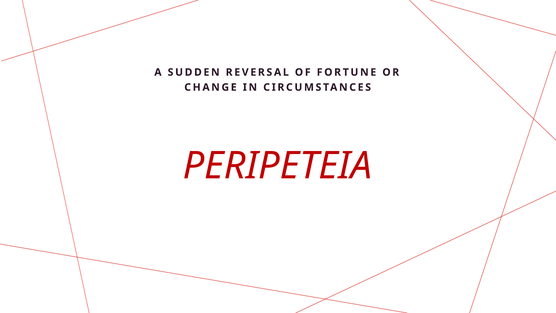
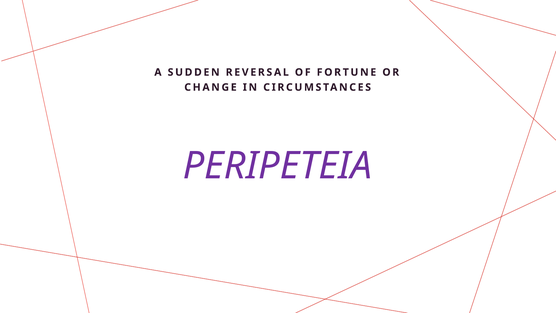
PERIPETEIA colour: red -> purple
